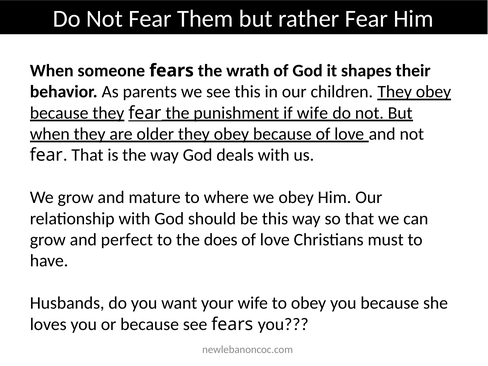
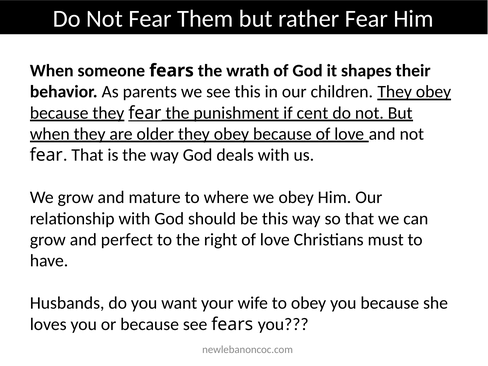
if wife: wife -> cent
does: does -> right
